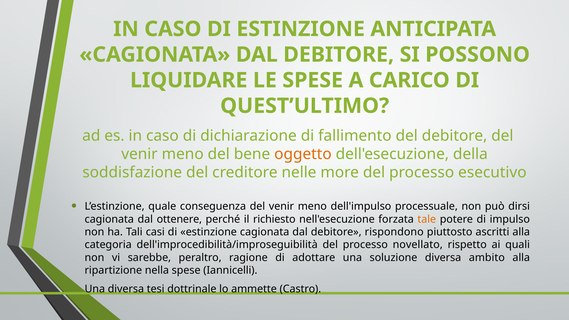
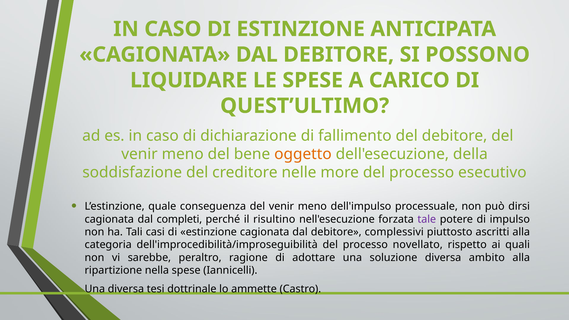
ottenere: ottenere -> completi
richiesto: richiesto -> risultino
tale colour: orange -> purple
rispondono: rispondono -> complessivi
